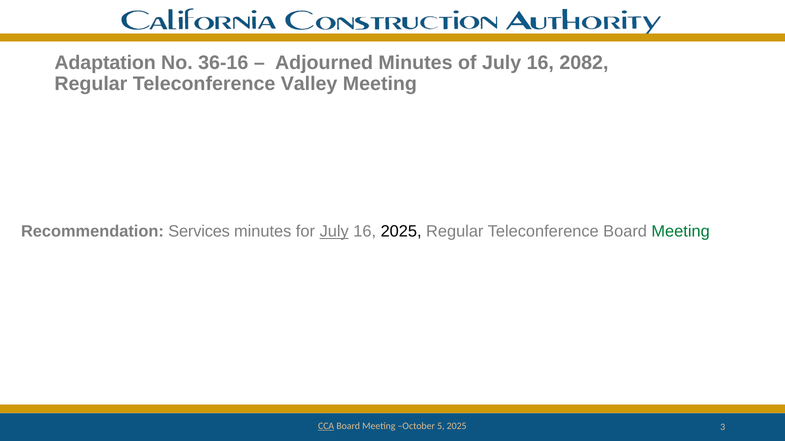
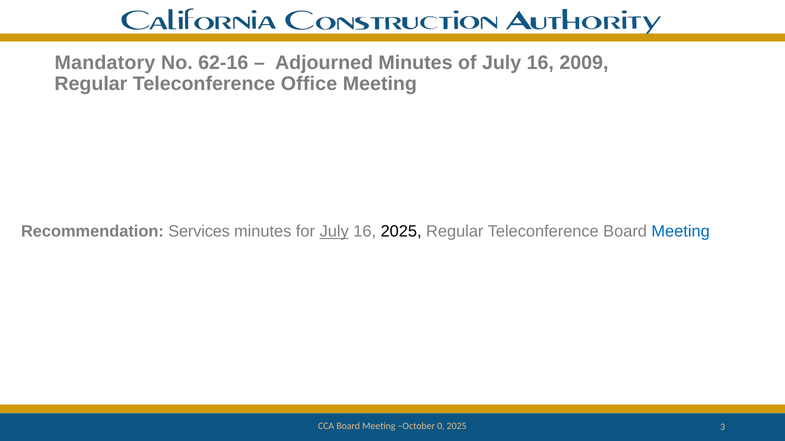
Adaptation: Adaptation -> Mandatory
36-16: 36-16 -> 62-16
2082: 2082 -> 2009
Valley: Valley -> Office
Meeting at (681, 232) colour: green -> blue
CCA underline: present -> none
5: 5 -> 0
